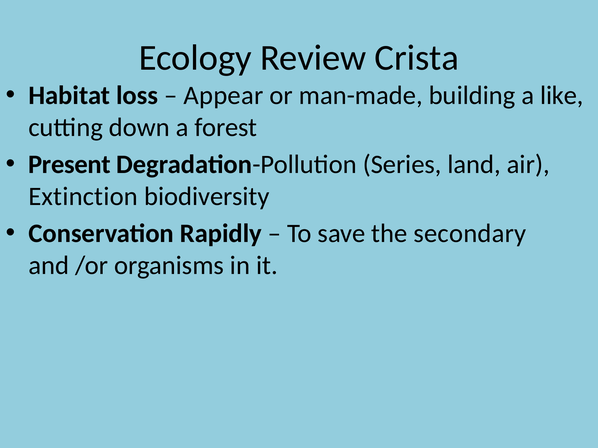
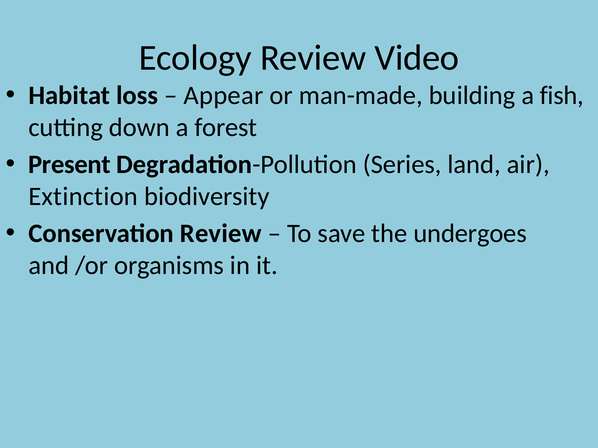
Crista: Crista -> Video
like: like -> fish
Conservation Rapidly: Rapidly -> Review
secondary: secondary -> undergoes
